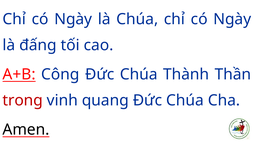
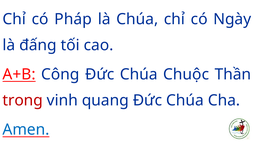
Ngày at (73, 19): Ngày -> Pháp
Thành: Thành -> Chuộc
Amen colour: black -> blue
